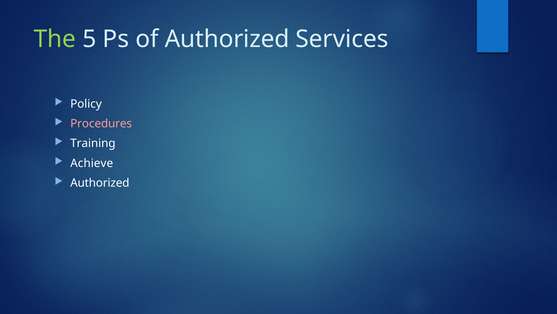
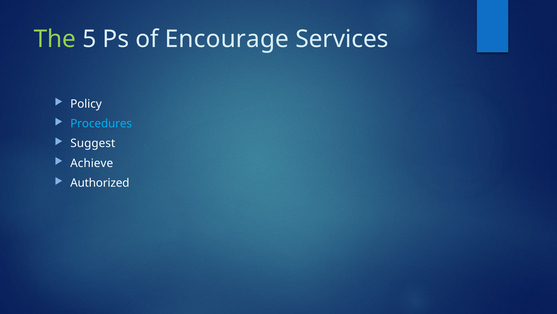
of Authorized: Authorized -> Encourage
Procedures colour: pink -> light blue
Training: Training -> Suggest
